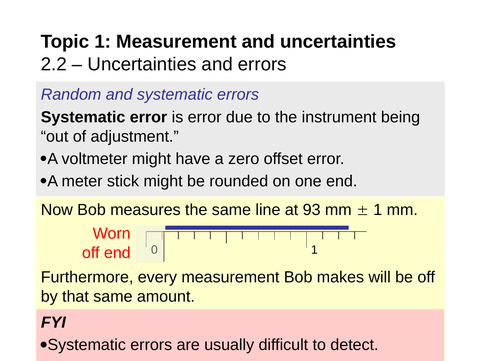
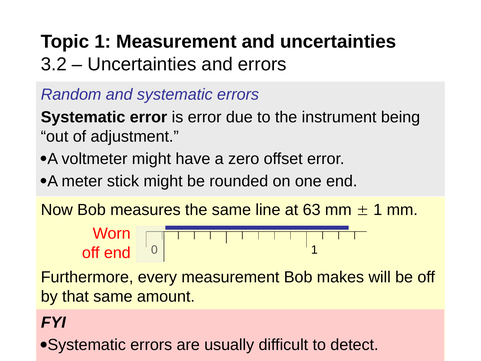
2.2: 2.2 -> 3.2
93: 93 -> 63
